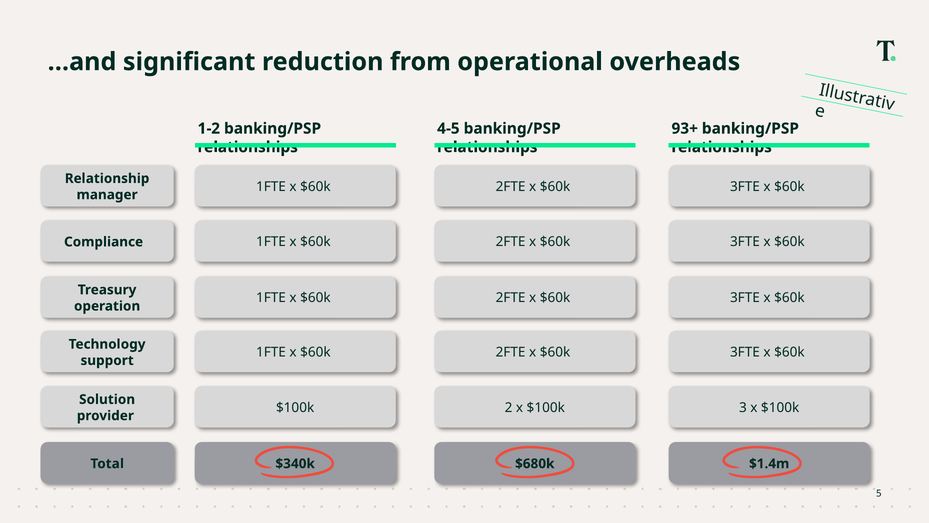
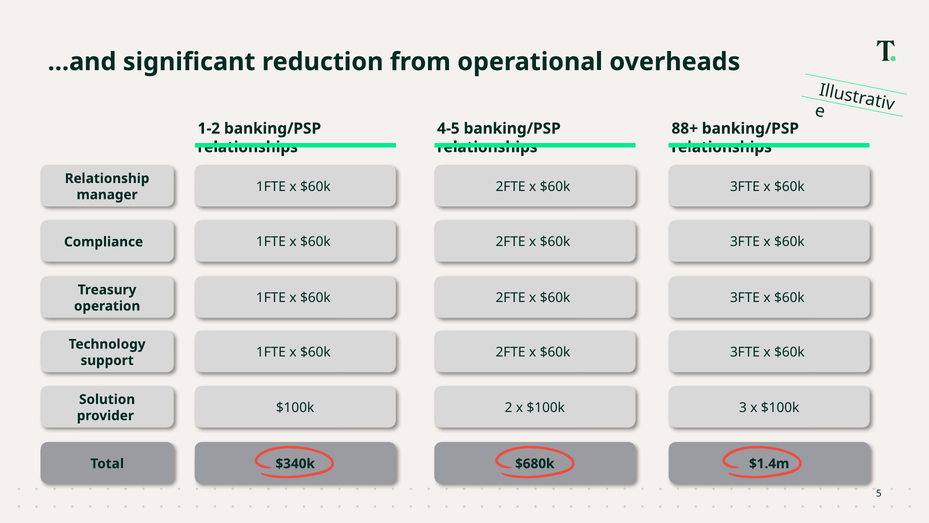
93+: 93+ -> 88+
